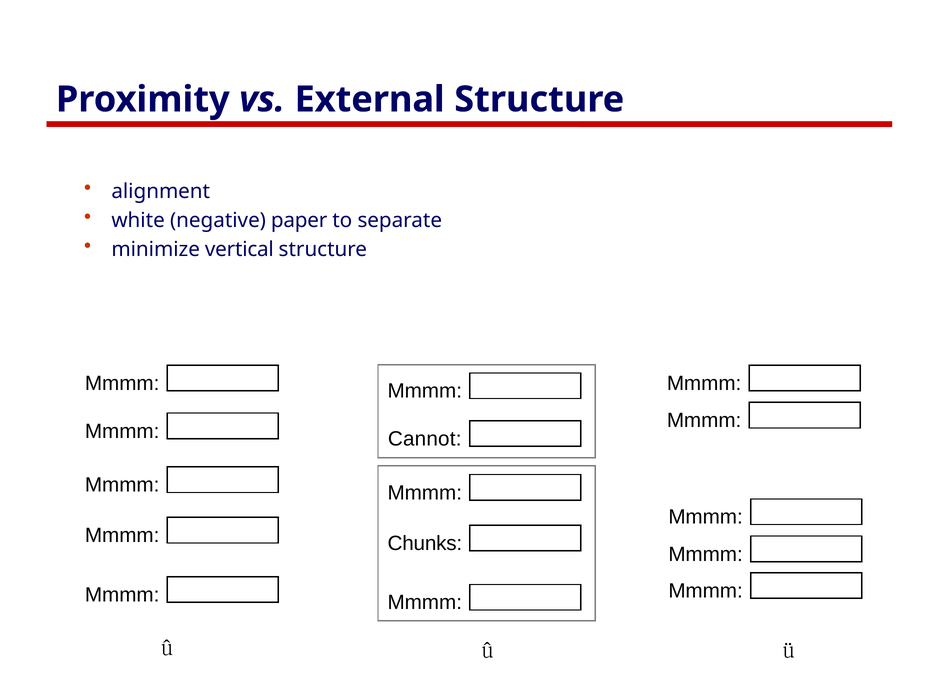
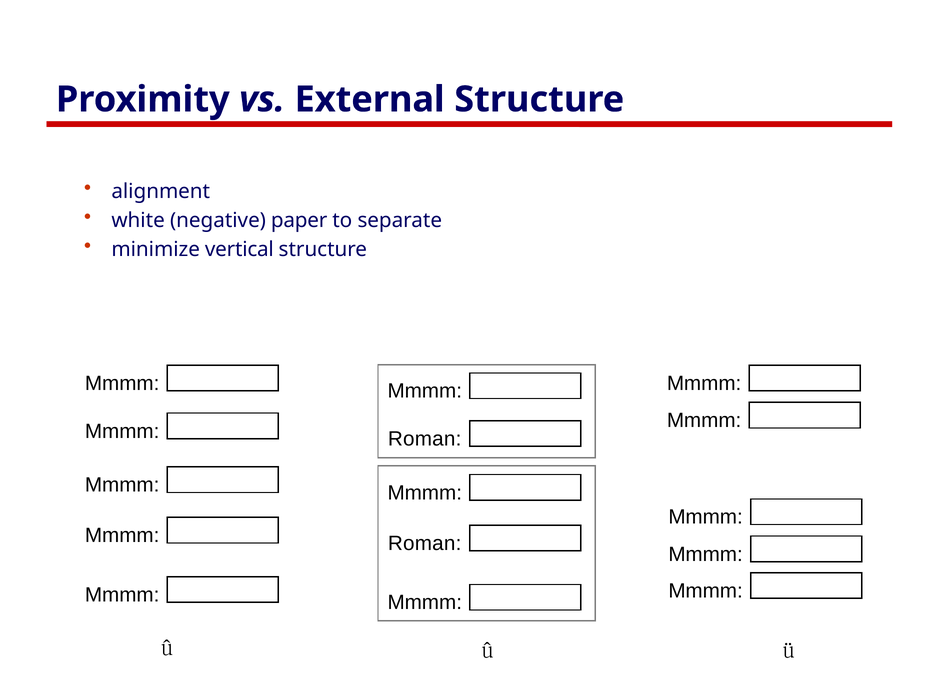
Cannot at (425, 439): Cannot -> Roman
Chunks at (425, 544): Chunks -> Roman
